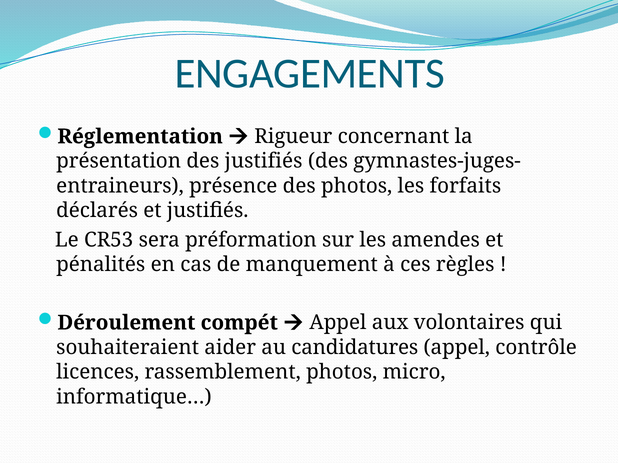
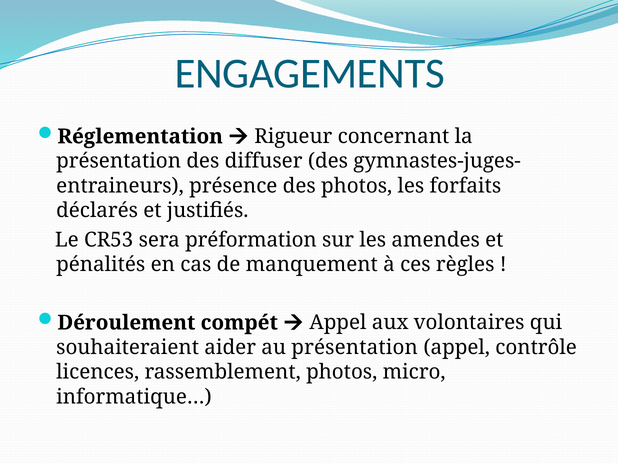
des justifiés: justifiés -> diffuser
au candidatures: candidatures -> présentation
